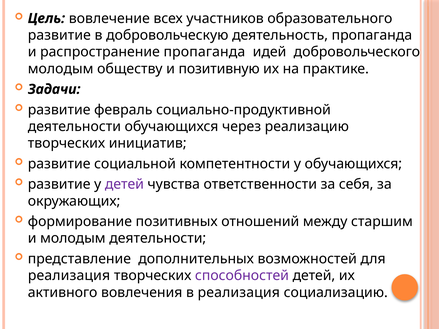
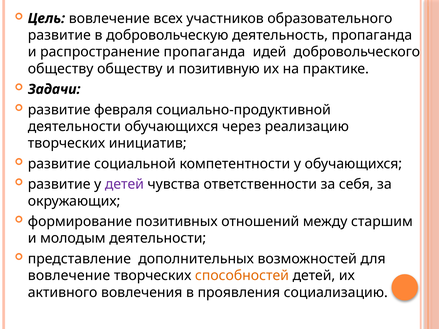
молодым at (61, 69): молодым -> обществу
февраль: февраль -> февраля
реализация at (69, 276): реализация -> вовлечение
способностей colour: purple -> orange
в реализация: реализация -> проявления
